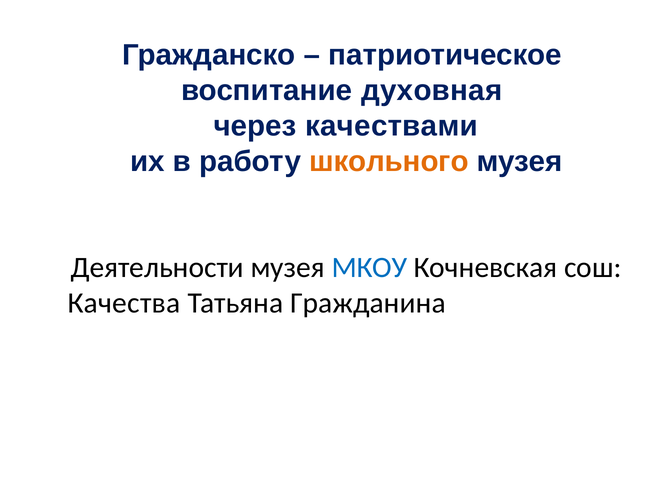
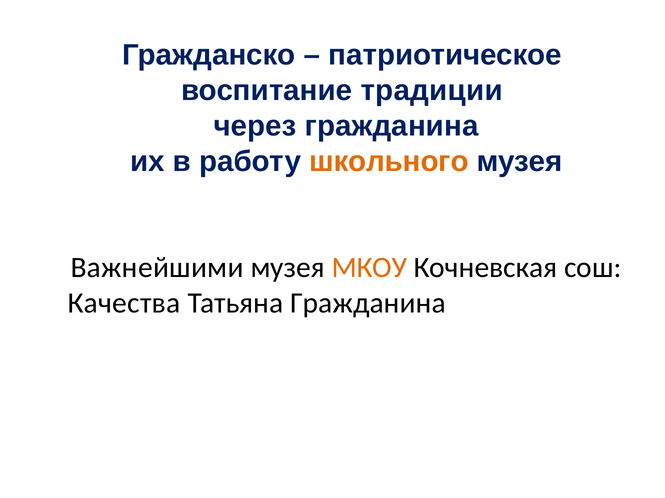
духовная: духовная -> традиции
через качествами: качествами -> гражданина
Деятельности: Деятельности -> Важнейшими
МКОУ at (369, 268) colour: blue -> orange
